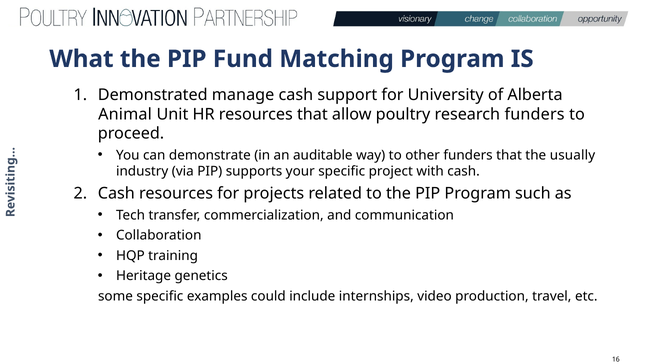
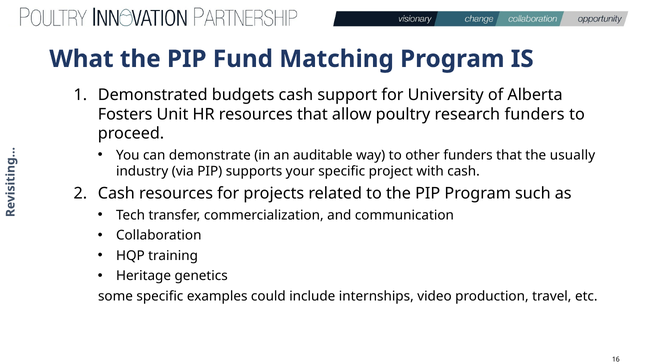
manage: manage -> budgets
Animal: Animal -> Fosters
